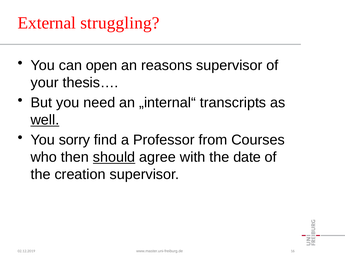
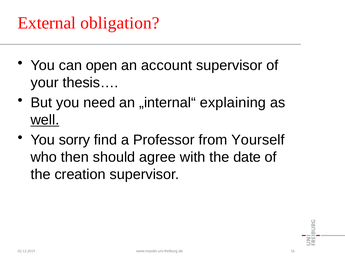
struggling: struggling -> obligation
reasons: reasons -> account
transcripts: transcripts -> explaining
Courses: Courses -> Yourself
should underline: present -> none
